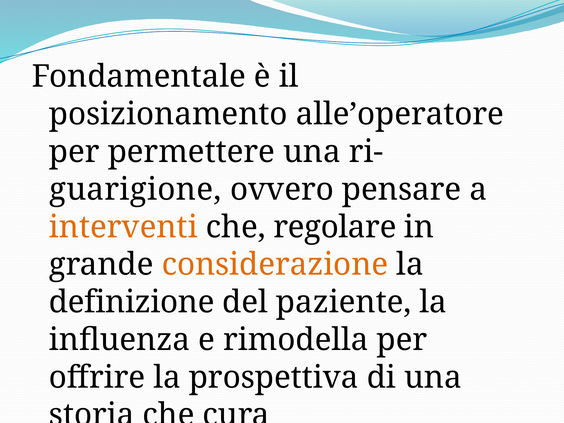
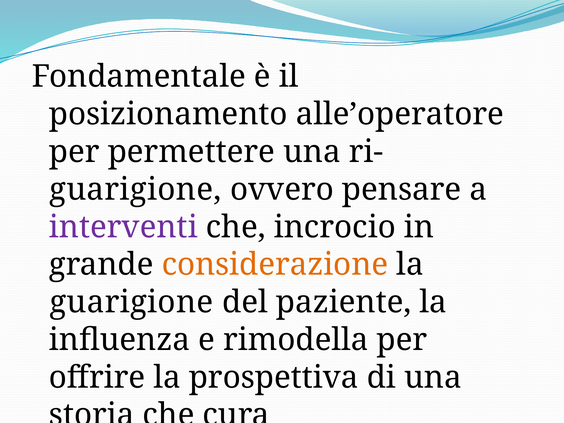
interventi colour: orange -> purple
regolare: regolare -> incrocio
definizione at (132, 302): definizione -> guarigione
